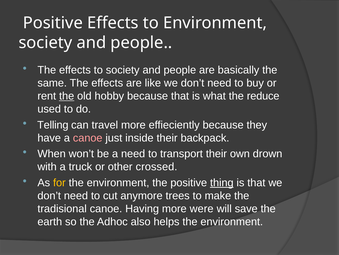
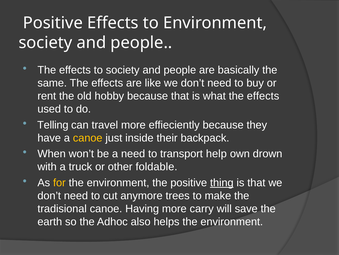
the at (67, 96) underline: present -> none
what the reduce: reduce -> effects
canoe at (88, 138) colour: pink -> yellow
transport their: their -> help
crossed: crossed -> foldable
were: were -> carry
